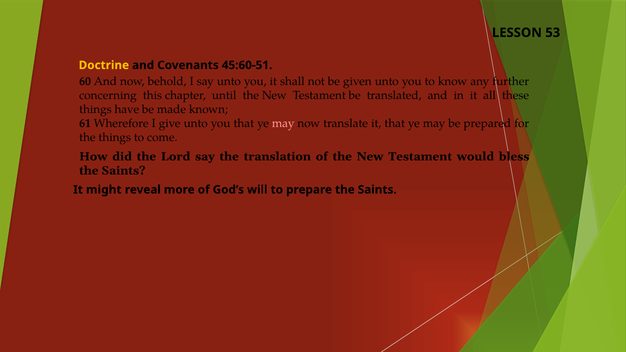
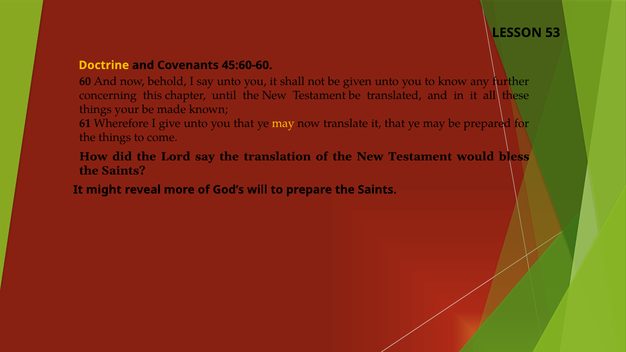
45:60-51: 45:60-51 -> 45:60-60
have: have -> your
may at (283, 124) colour: pink -> yellow
